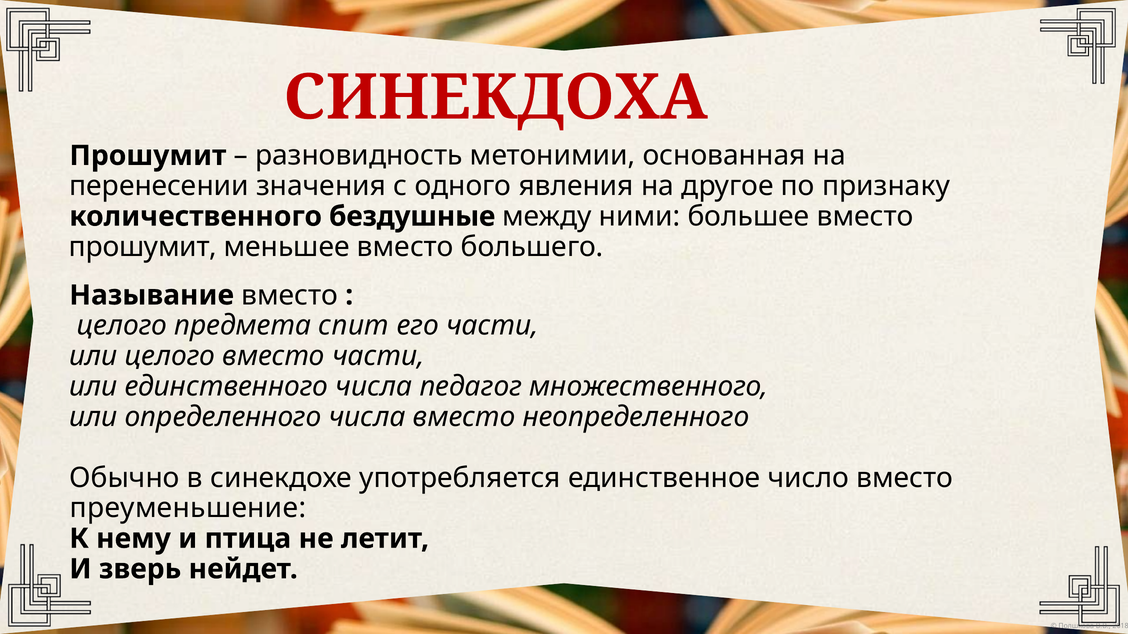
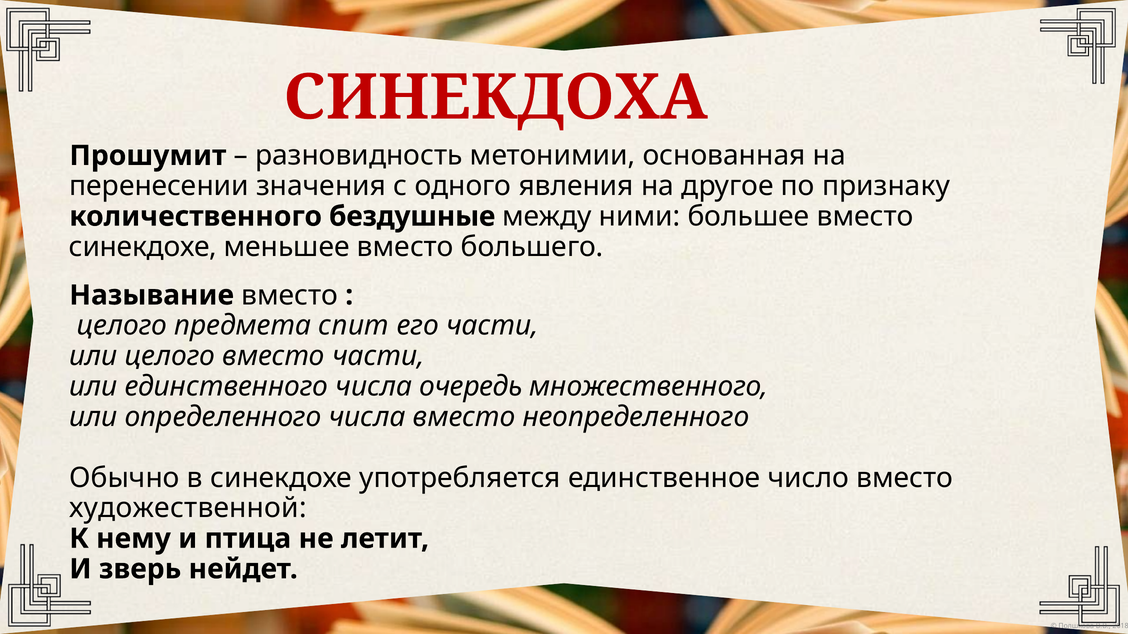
прошумит at (143, 247): прошумит -> синекдохе
педагог: педагог -> очередь
преуменьшение: преуменьшение -> художественной
